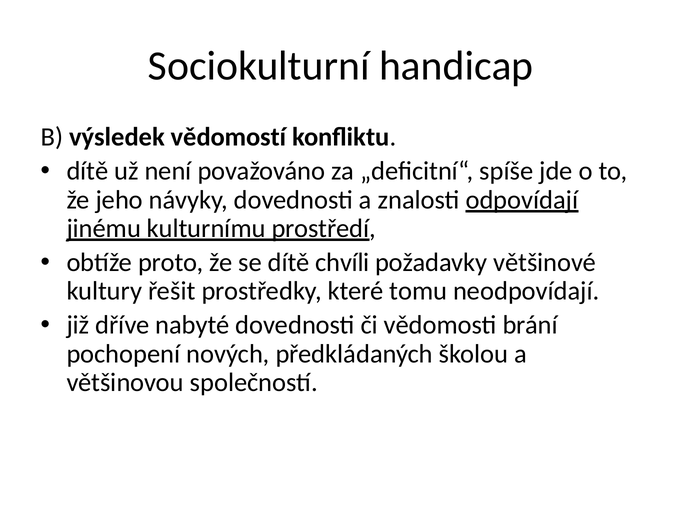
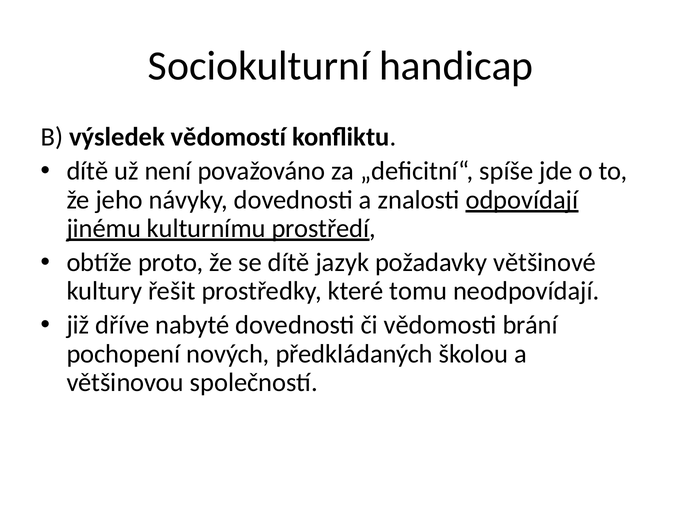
chvíli: chvíli -> jazyk
